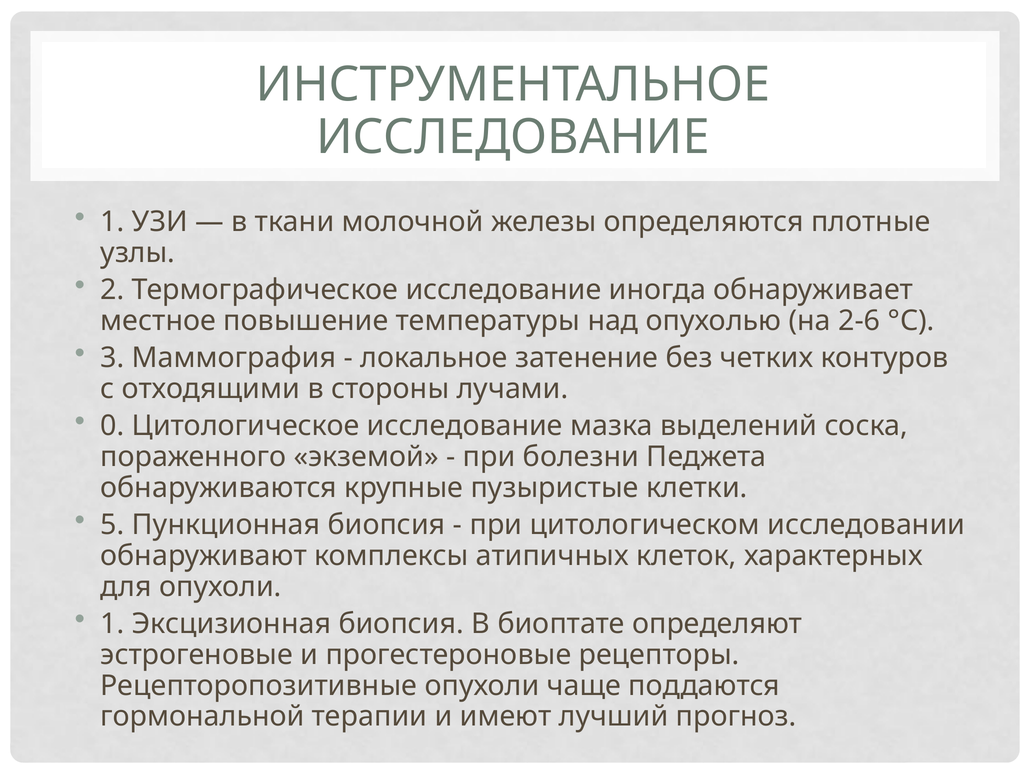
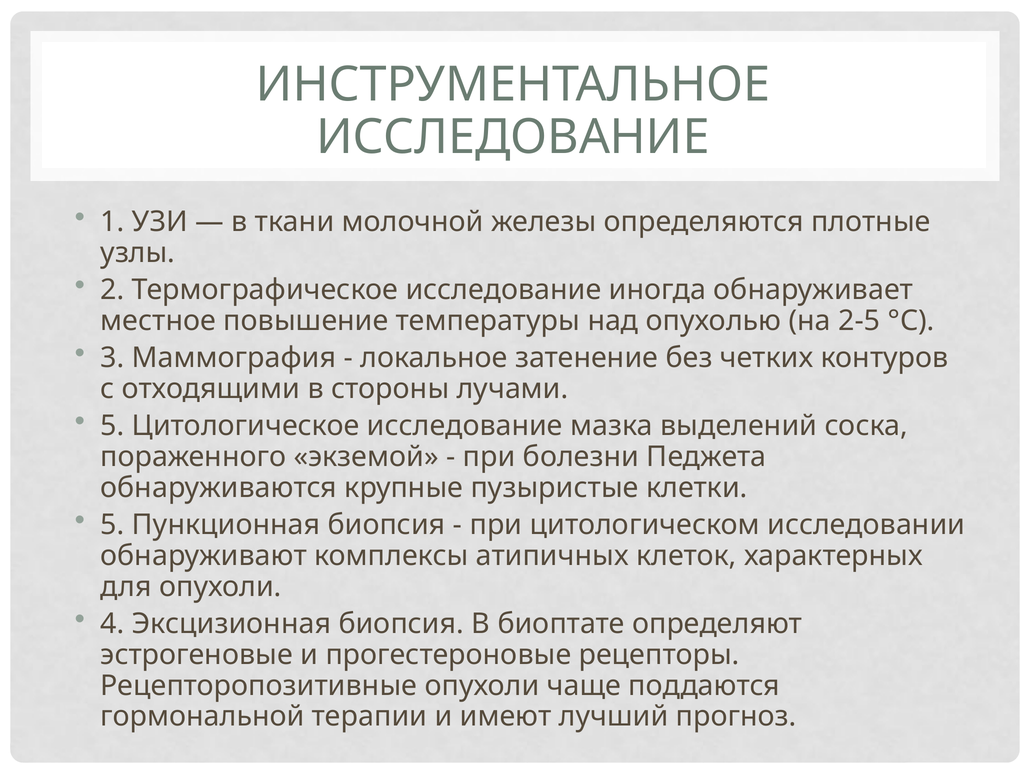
2-6: 2-6 -> 2-5
0 at (112, 426): 0 -> 5
1 at (112, 623): 1 -> 4
